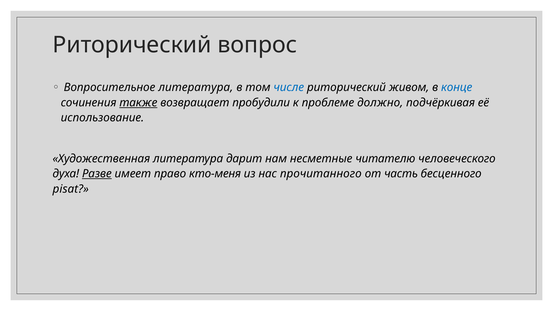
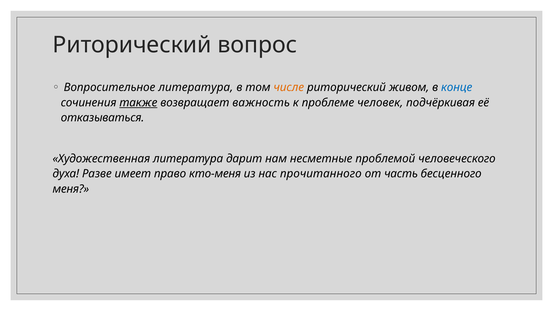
числе colour: blue -> orange
пробудили: пробудили -> важность
должно: должно -> человек
использование: использование -> отказываться
читателю: читателю -> проблемой
Разве underline: present -> none
pisat: pisat -> меня
